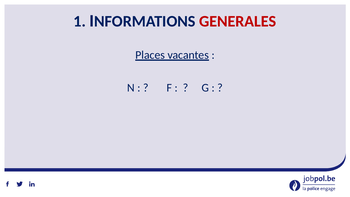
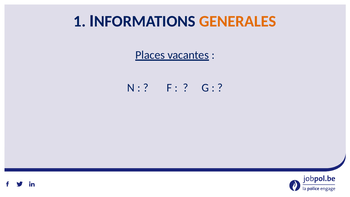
GENERALES colour: red -> orange
